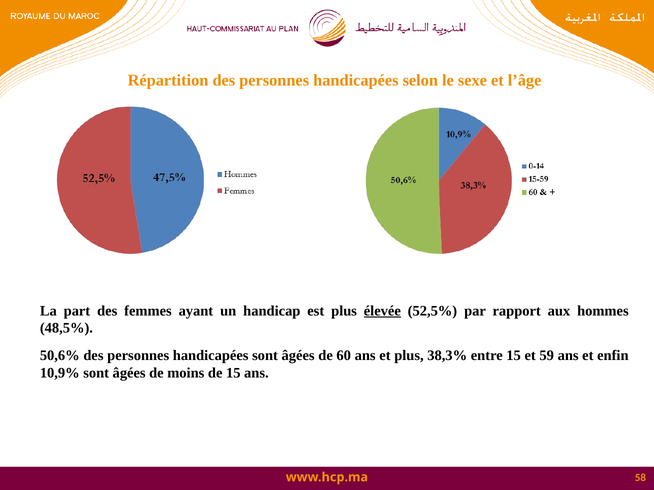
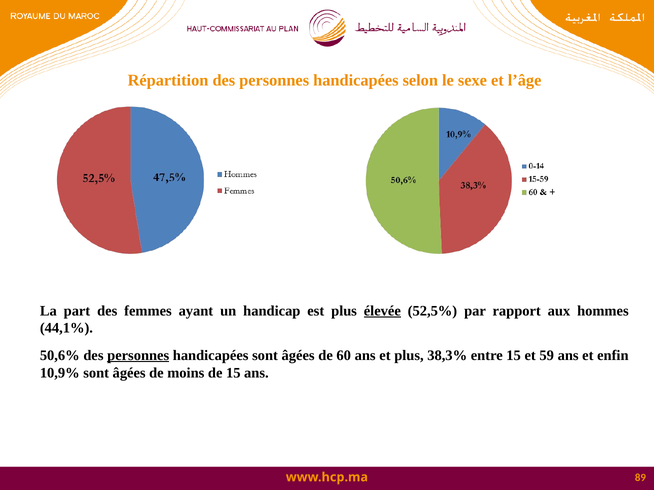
48,5%: 48,5% -> 44,1%
personnes at (138, 356) underline: none -> present
58: 58 -> 89
